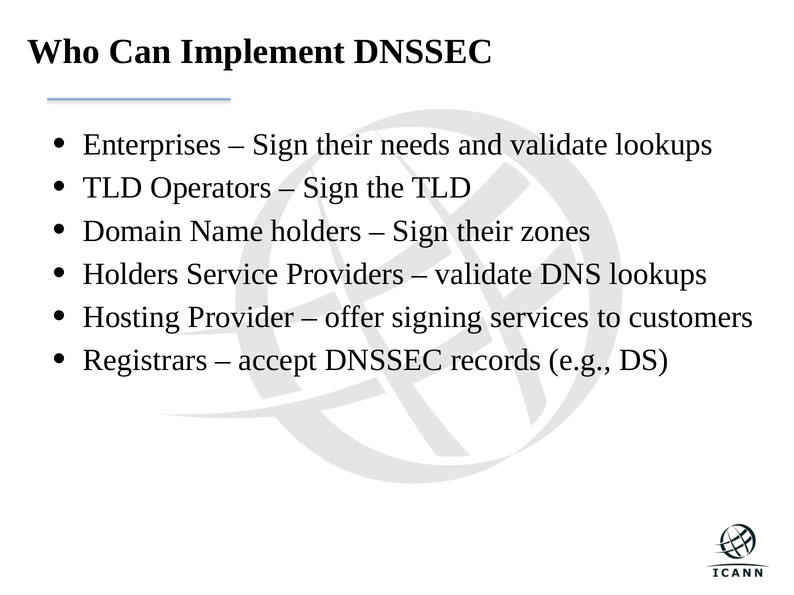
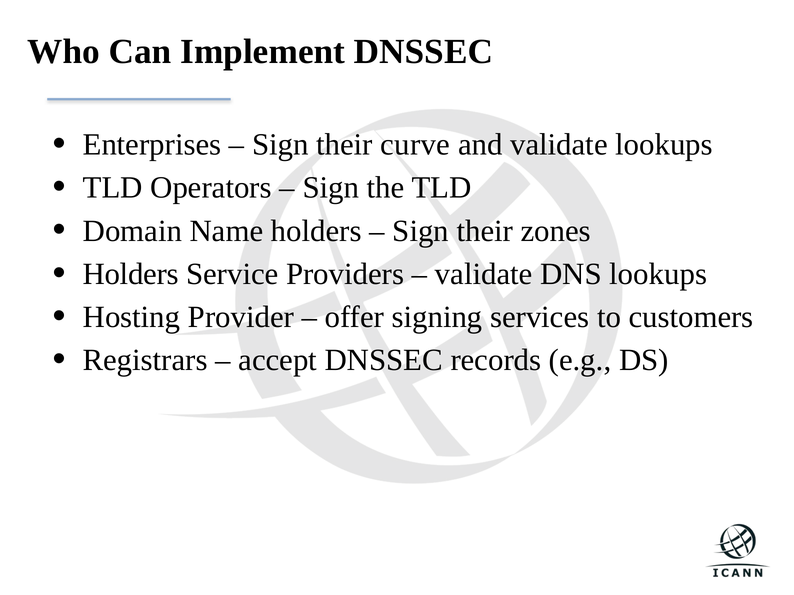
needs: needs -> curve
